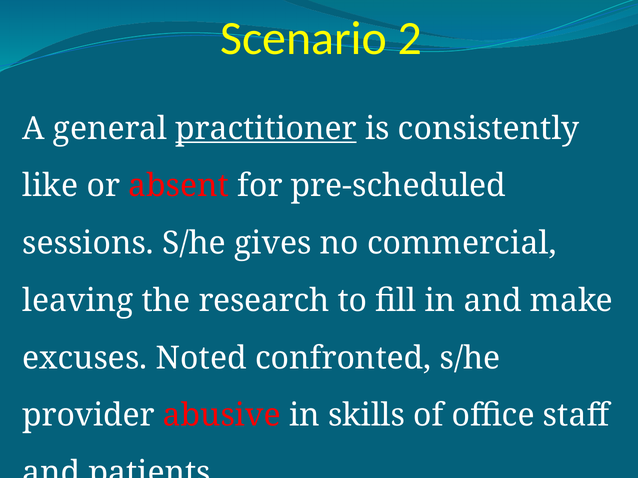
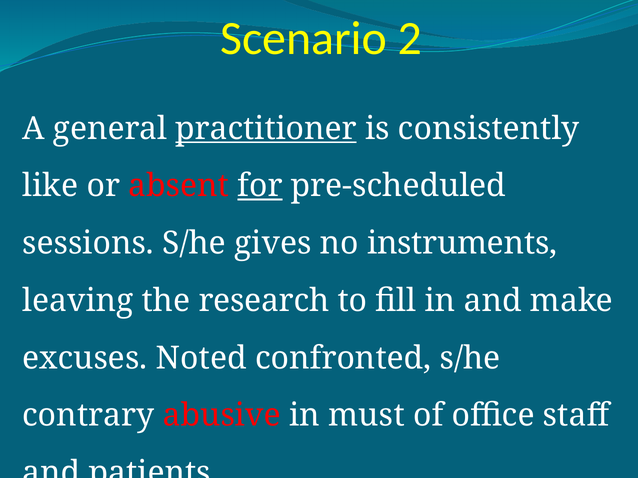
for underline: none -> present
commercial: commercial -> instruments
provider: provider -> contrary
skills: skills -> must
